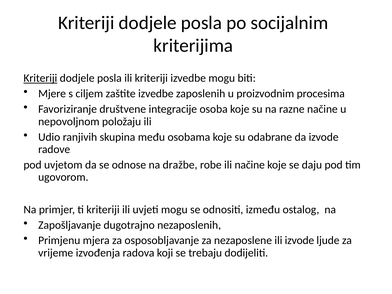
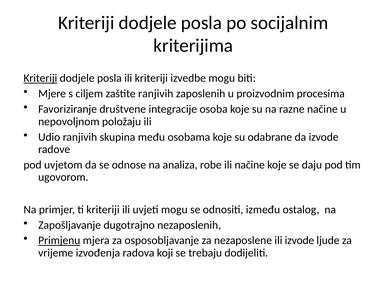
zaštite izvedbe: izvedbe -> ranjivih
dražbe: dražbe -> analiza
Primjenu underline: none -> present
